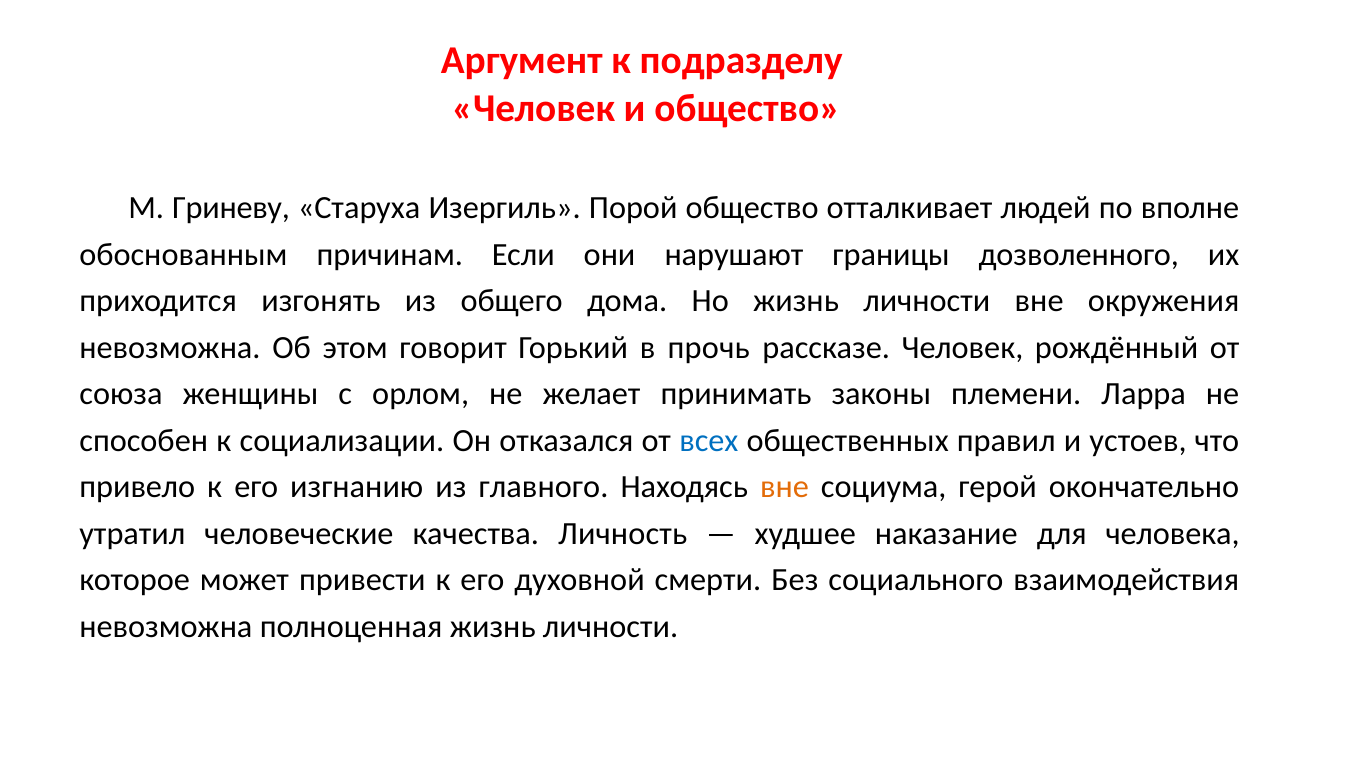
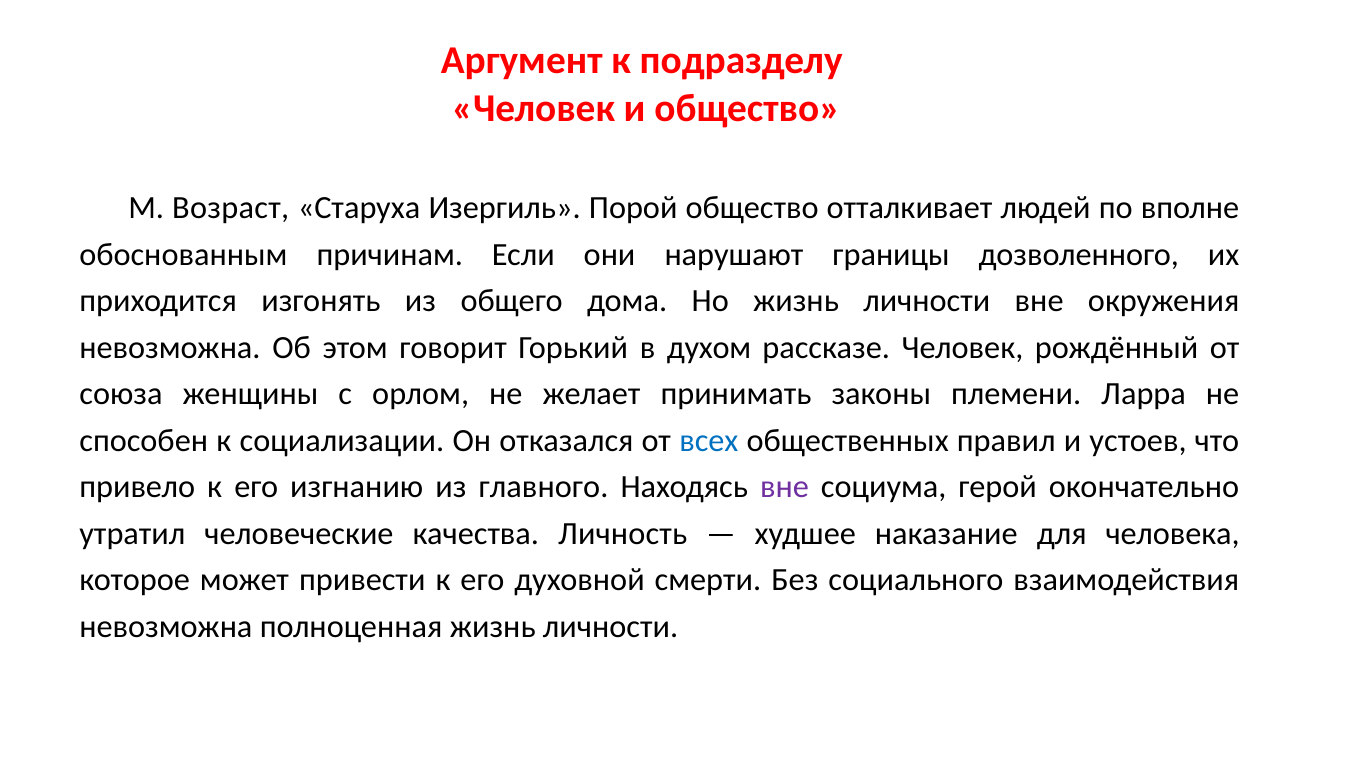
Гриневу: Гриневу -> Возраст
прочь: прочь -> духом
вне at (784, 487) colour: orange -> purple
